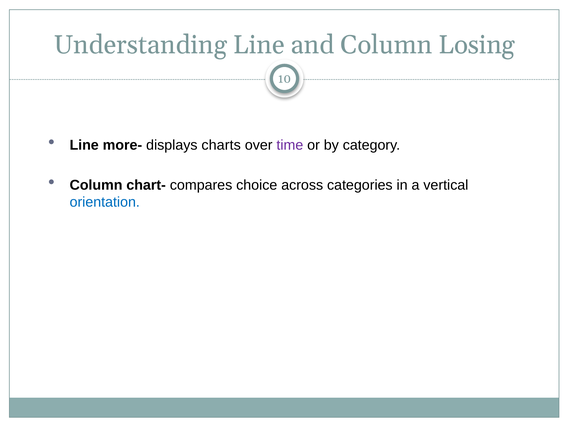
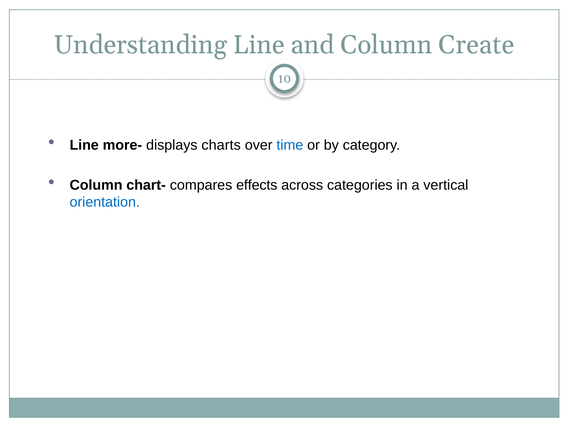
Losing: Losing -> Create
time colour: purple -> blue
choice: choice -> effects
